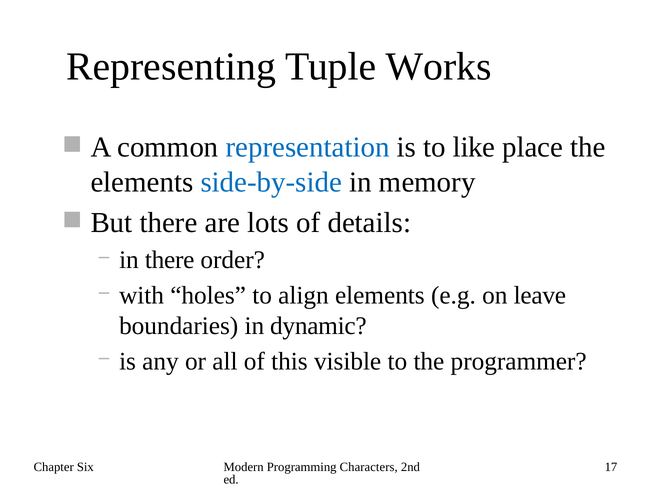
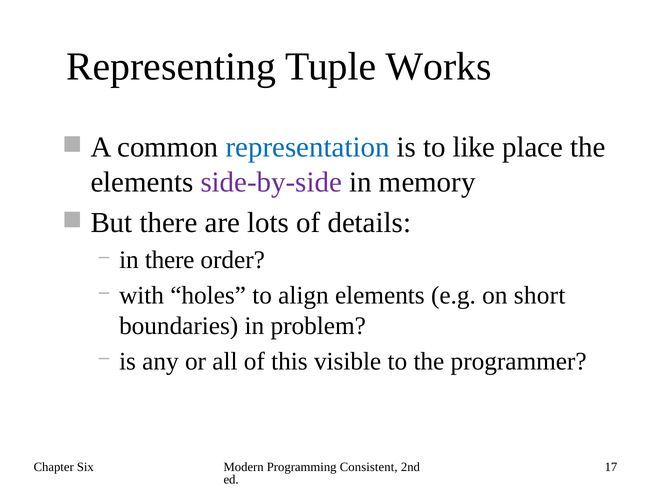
side-by-side colour: blue -> purple
leave: leave -> short
dynamic: dynamic -> problem
Characters: Characters -> Consistent
